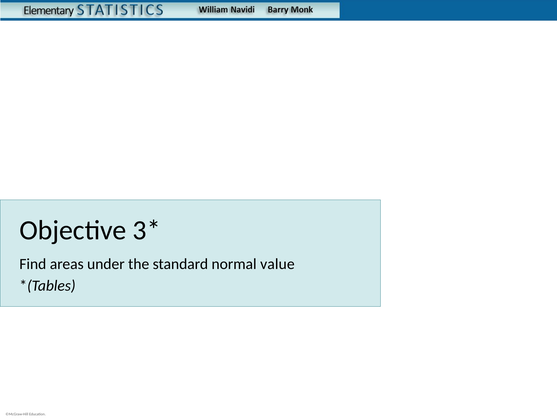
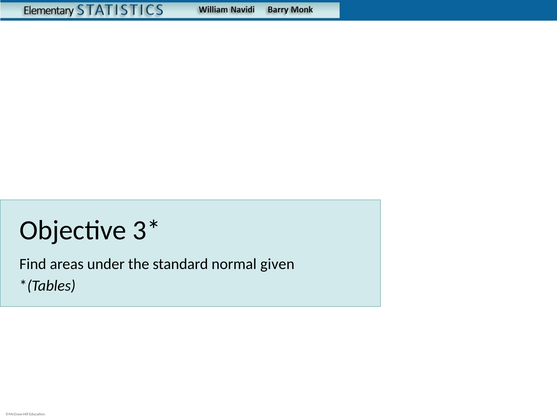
value: value -> given
